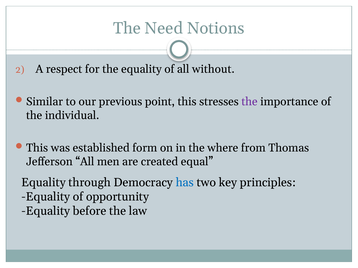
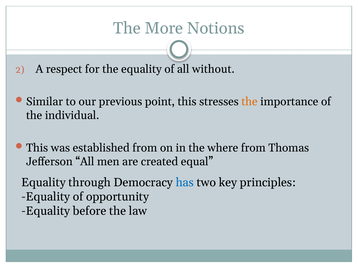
Need: Need -> More
the at (249, 102) colour: purple -> orange
established form: form -> from
